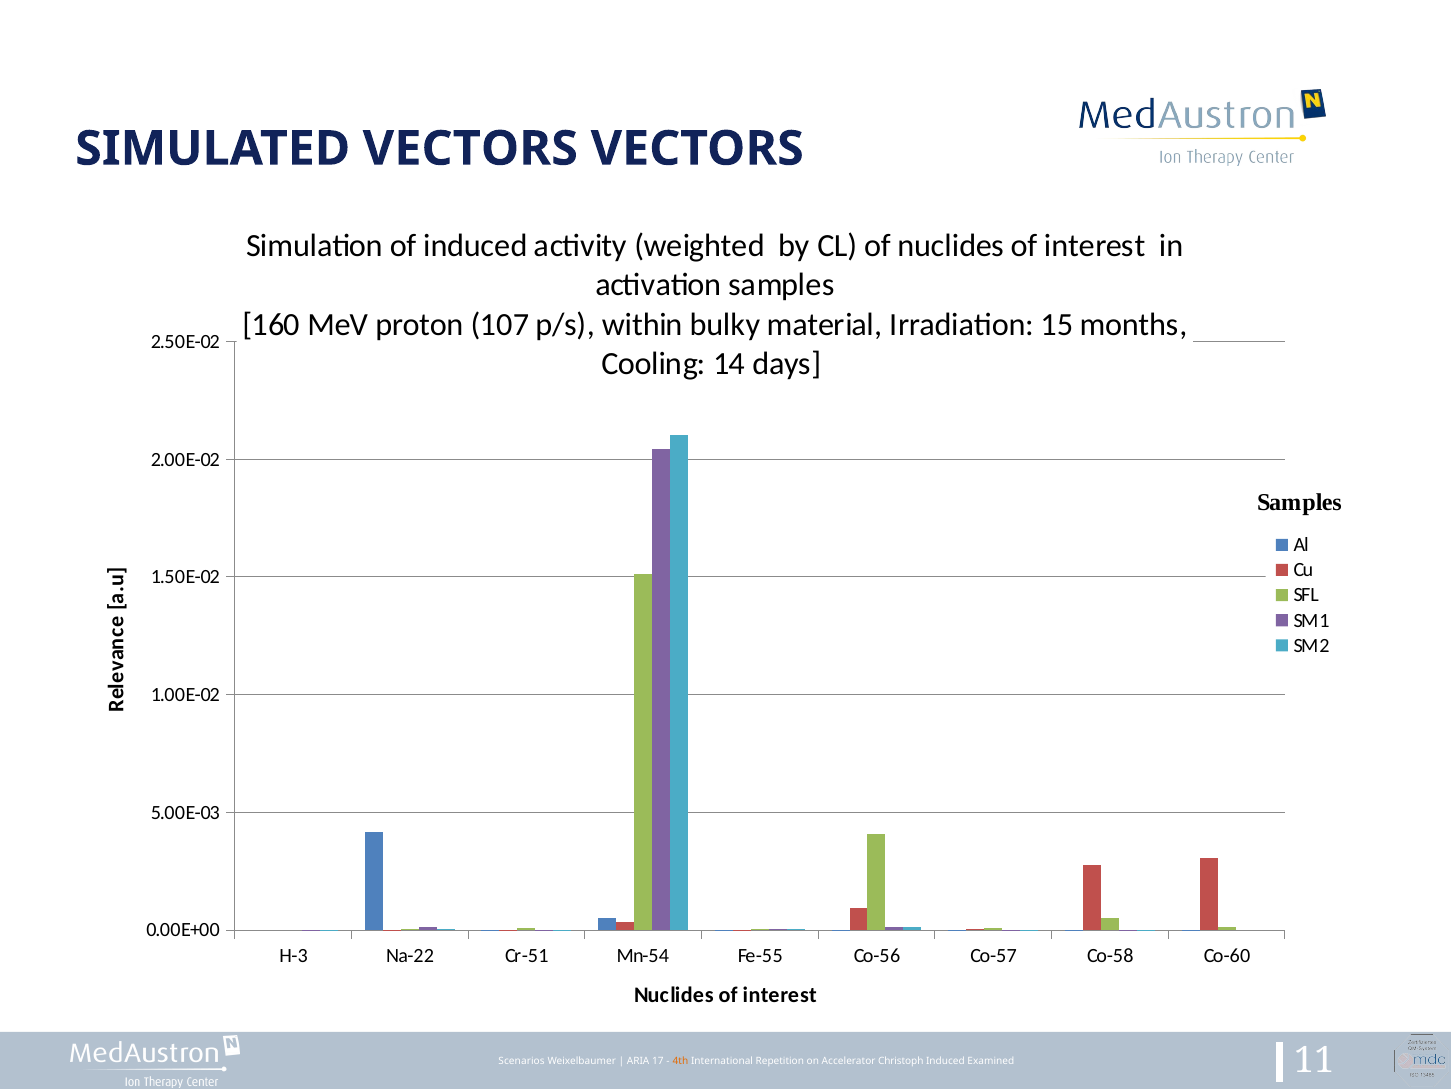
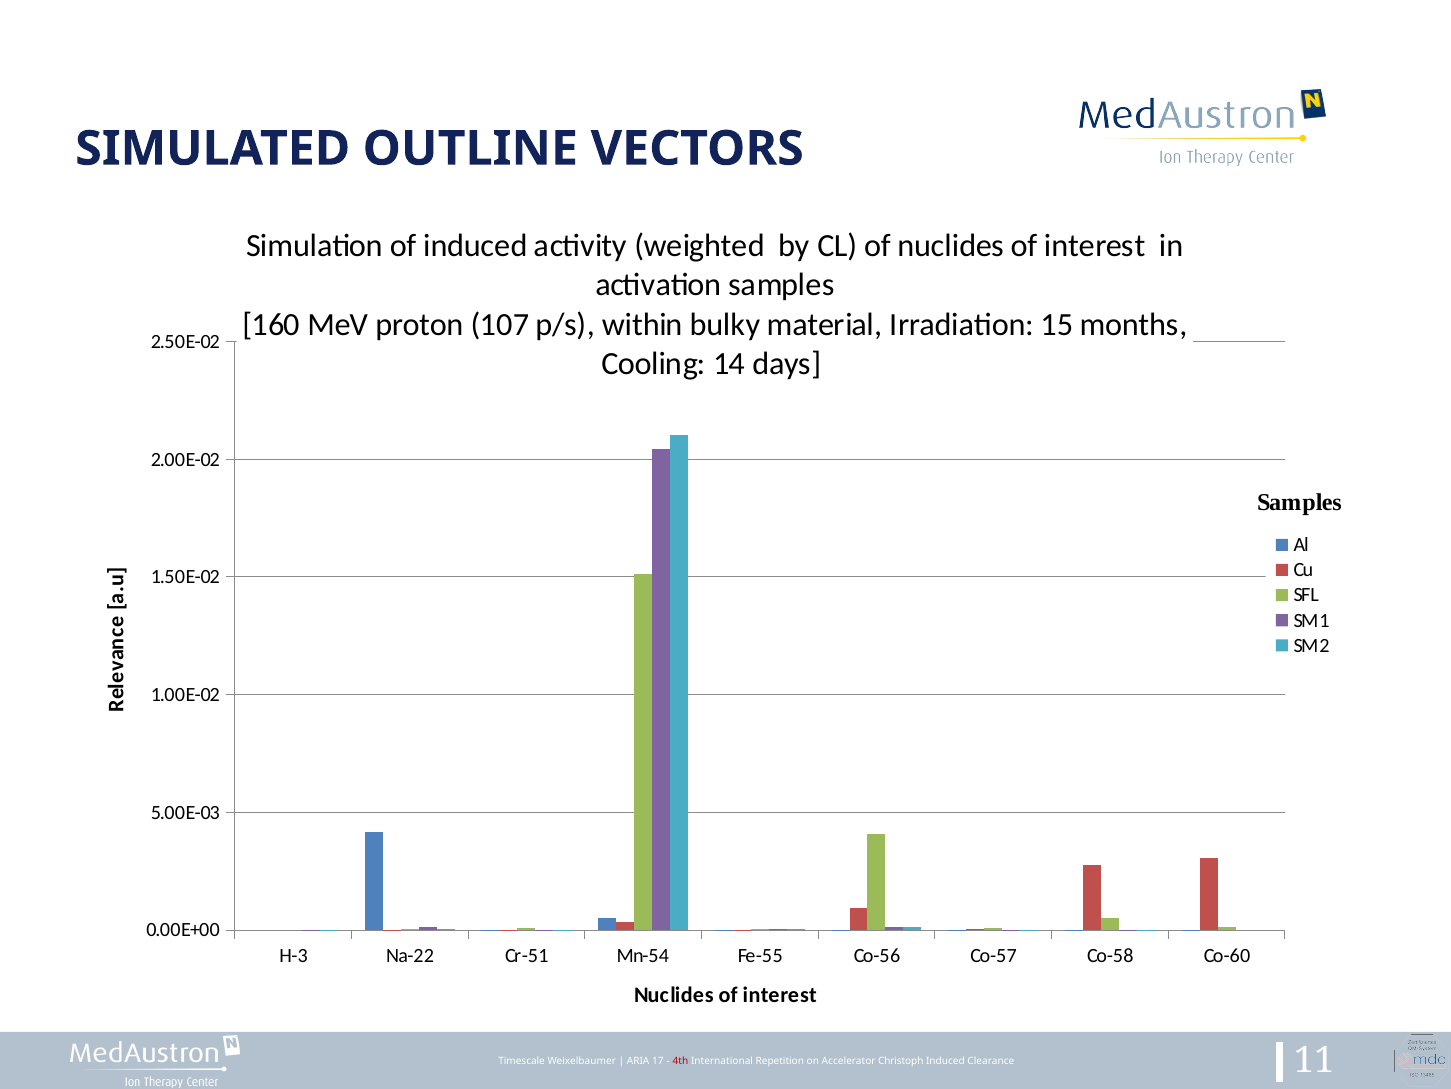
SIMULATED VECTORS: VECTORS -> OUTLINE
Scenarios: Scenarios -> Timescale
4th colour: orange -> red
Examined: Examined -> Clearance
